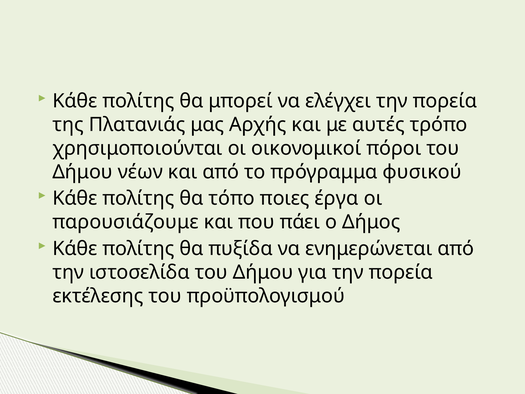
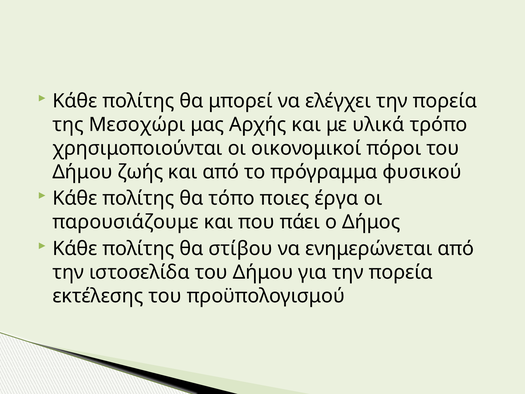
Πλατανιάς: Πλατανιάς -> Μεσοχώρι
αυτές: αυτές -> υλικά
νέων: νέων -> ζωής
πυξίδα: πυξίδα -> στίβου
